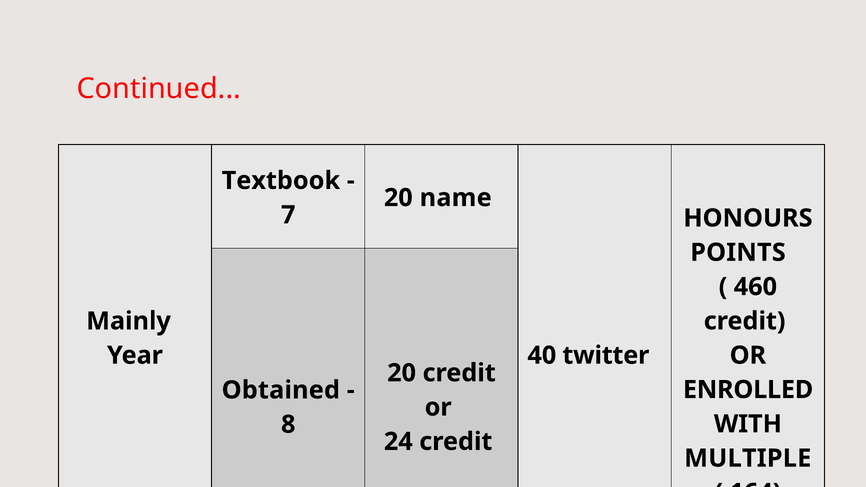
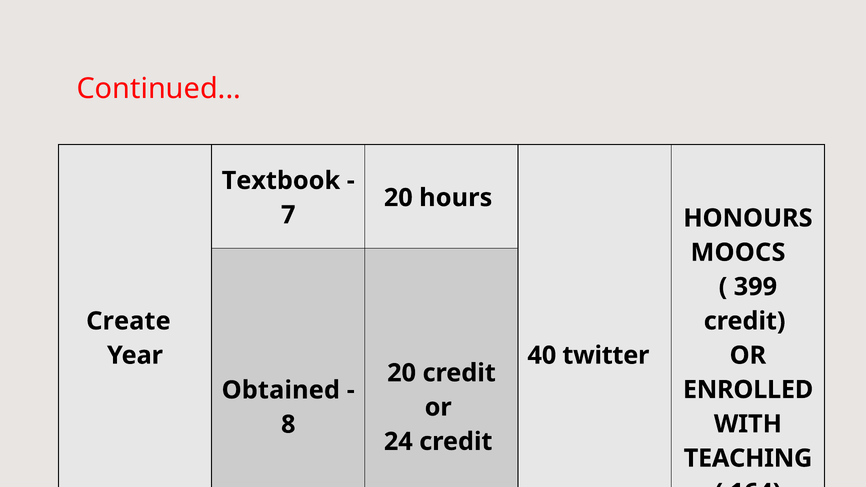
name: name -> hours
POINTS: POINTS -> MOOCS
460: 460 -> 399
Mainly: Mainly -> Create
MULTIPLE: MULTIPLE -> TEACHING
